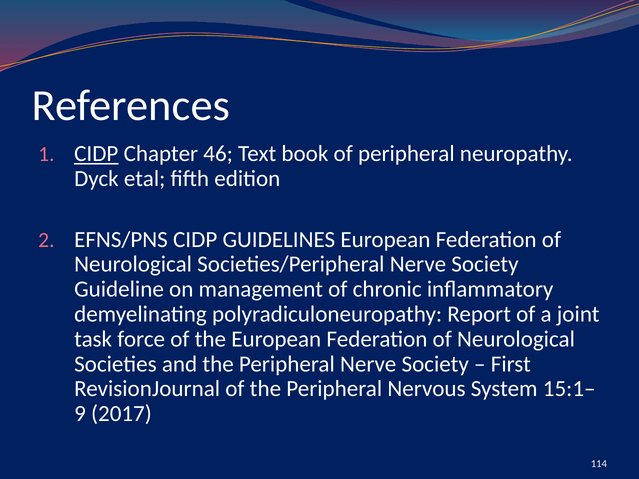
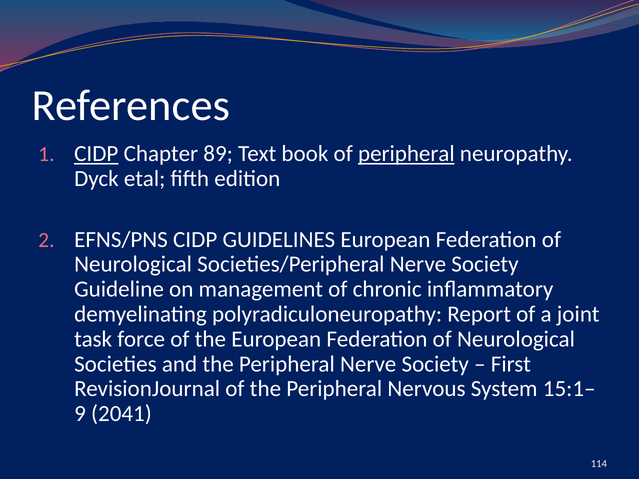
46: 46 -> 89
peripheral at (406, 154) underline: none -> present
2017: 2017 -> 2041
